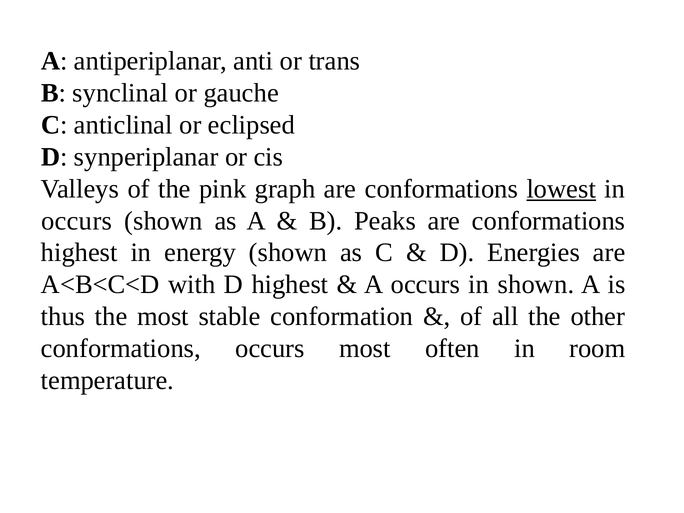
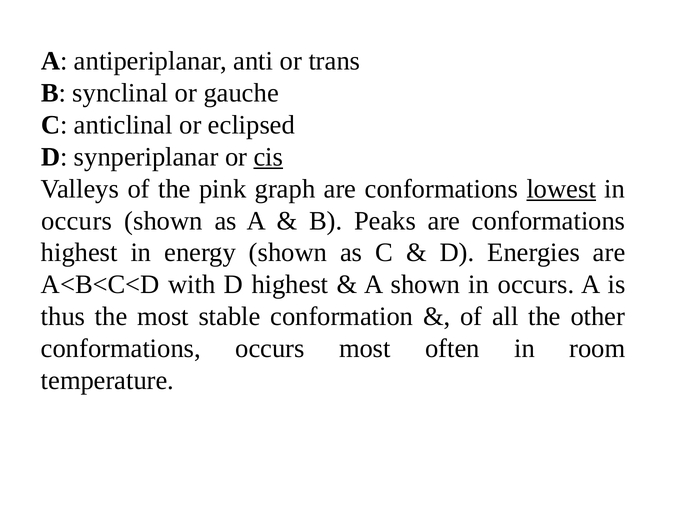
cis underline: none -> present
A occurs: occurs -> shown
shown at (536, 285): shown -> occurs
